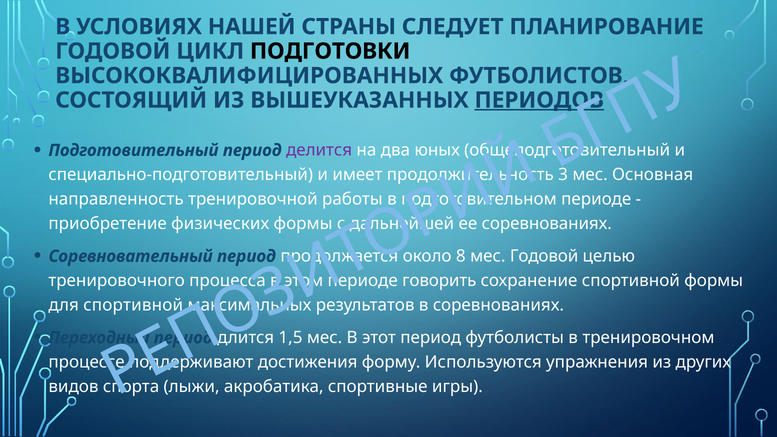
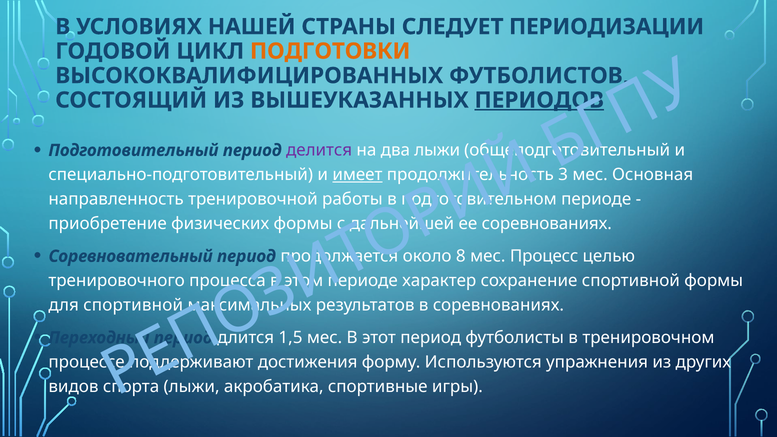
ПЛАНИРОВАНИЕ: ПЛАНИРОВАНИЕ -> ПЕРИОДИЗАЦИИ
ПОДГОТОВКИ colour: black -> orange
два юных: юных -> лыжи
имеет underline: none -> present
мес Годовой: Годовой -> Процесс
говорить: говорить -> характер
